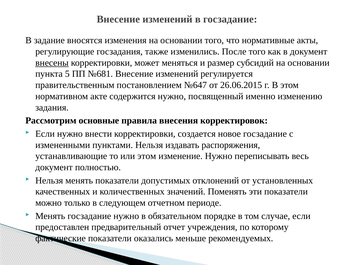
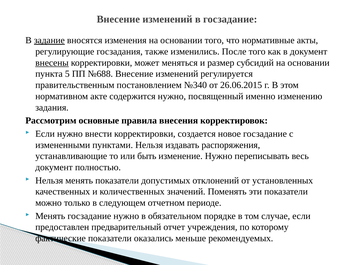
задание underline: none -> present
№681: №681 -> №688
№647: №647 -> №340
или этом: этом -> быть
